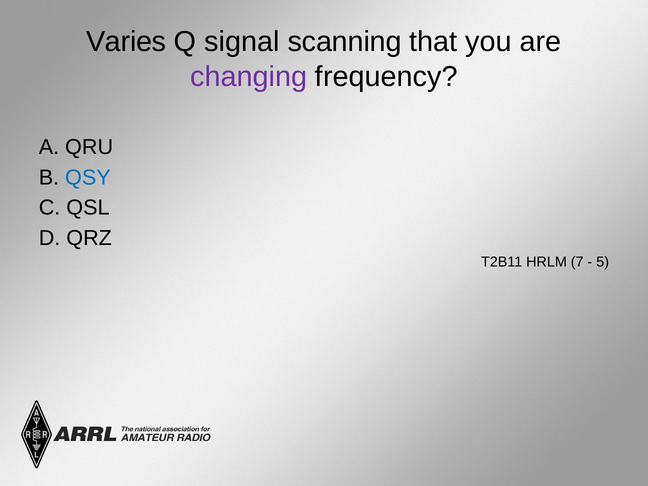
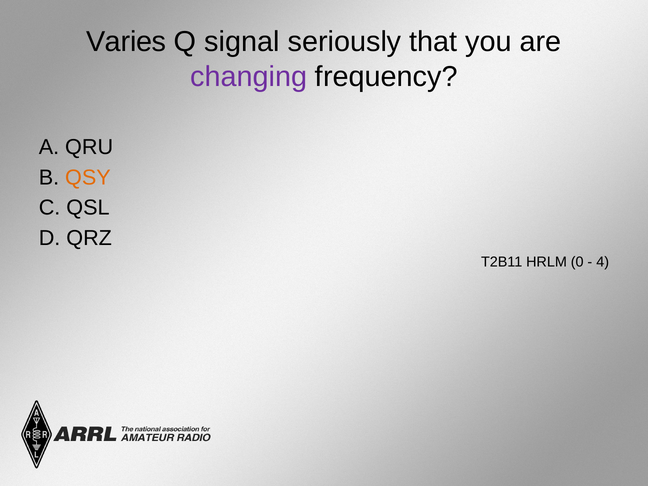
scanning: scanning -> seriously
QSY colour: blue -> orange
7: 7 -> 0
5: 5 -> 4
